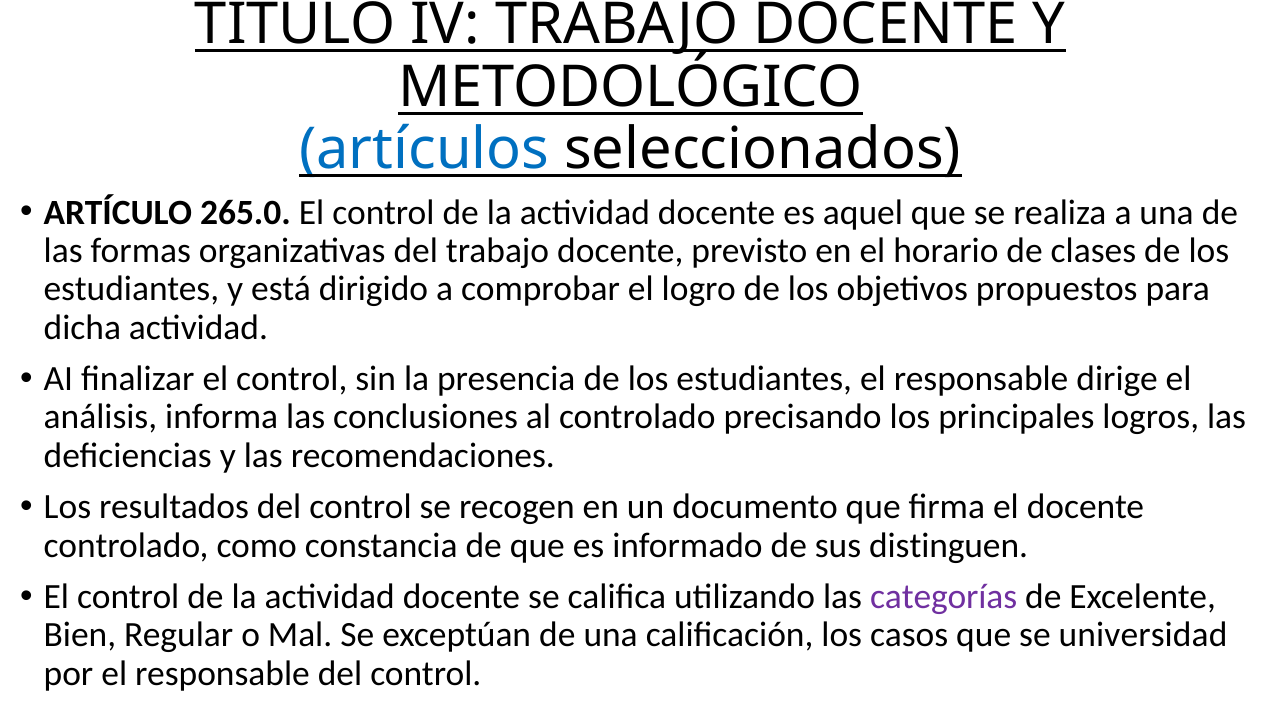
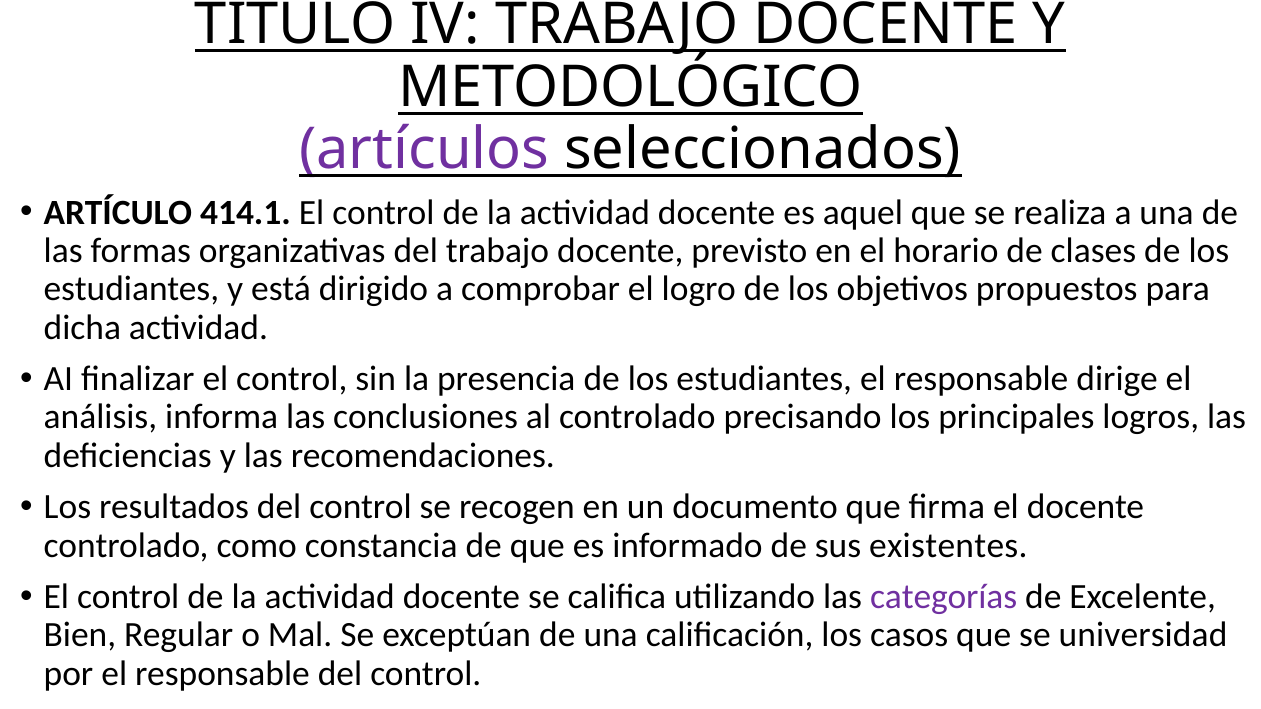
artículos colour: blue -> purple
265.0: 265.0 -> 414.1
distinguen: distinguen -> existentes
